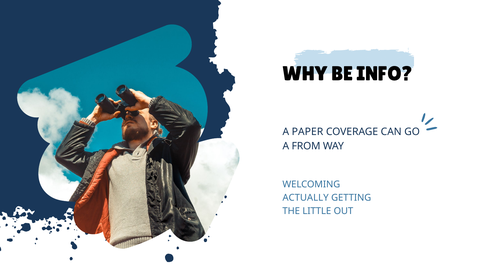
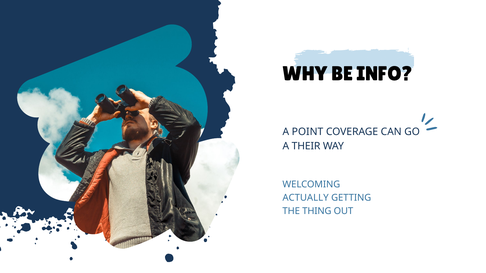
PAPER: PAPER -> POINT
FROM: FROM -> THEIR
LITTLE: LITTLE -> THING
